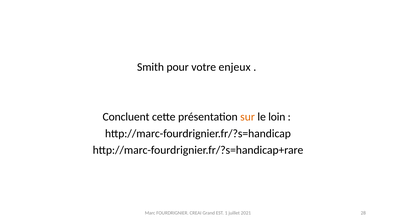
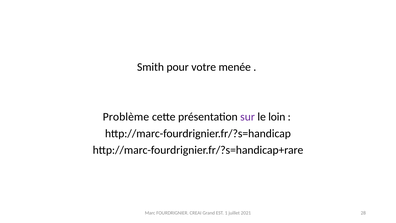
enjeux: enjeux -> menée
Concluent: Concluent -> Problème
sur colour: orange -> purple
